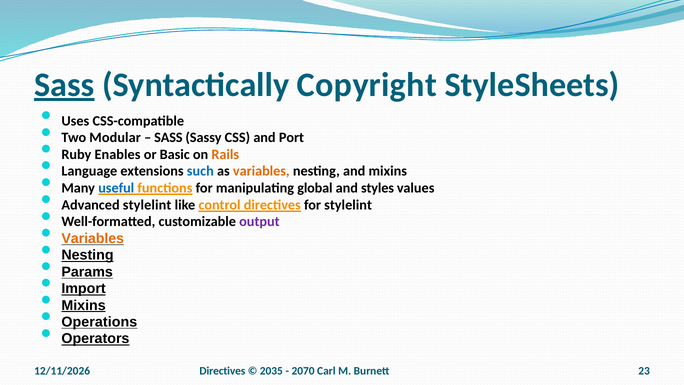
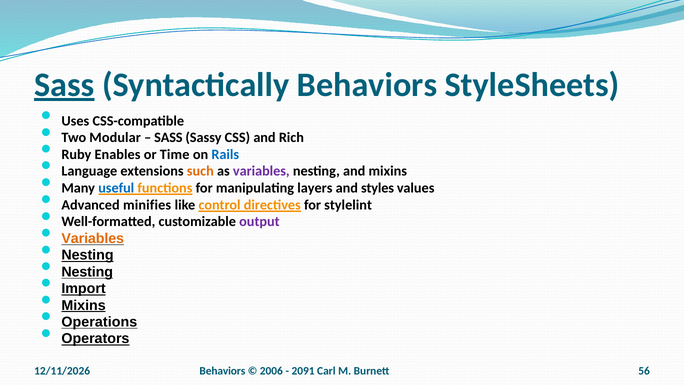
Syntactically Copyright: Copyright -> Behaviors
Port: Port -> Rich
Basic: Basic -> Time
Rails colour: orange -> blue
such colour: blue -> orange
variables at (261, 171) colour: orange -> purple
global: global -> layers
Advanced stylelint: stylelint -> minifies
Params at (87, 272): Params -> Nesting
Directives at (222, 371): Directives -> Behaviors
2035: 2035 -> 2006
2070: 2070 -> 2091
23: 23 -> 56
